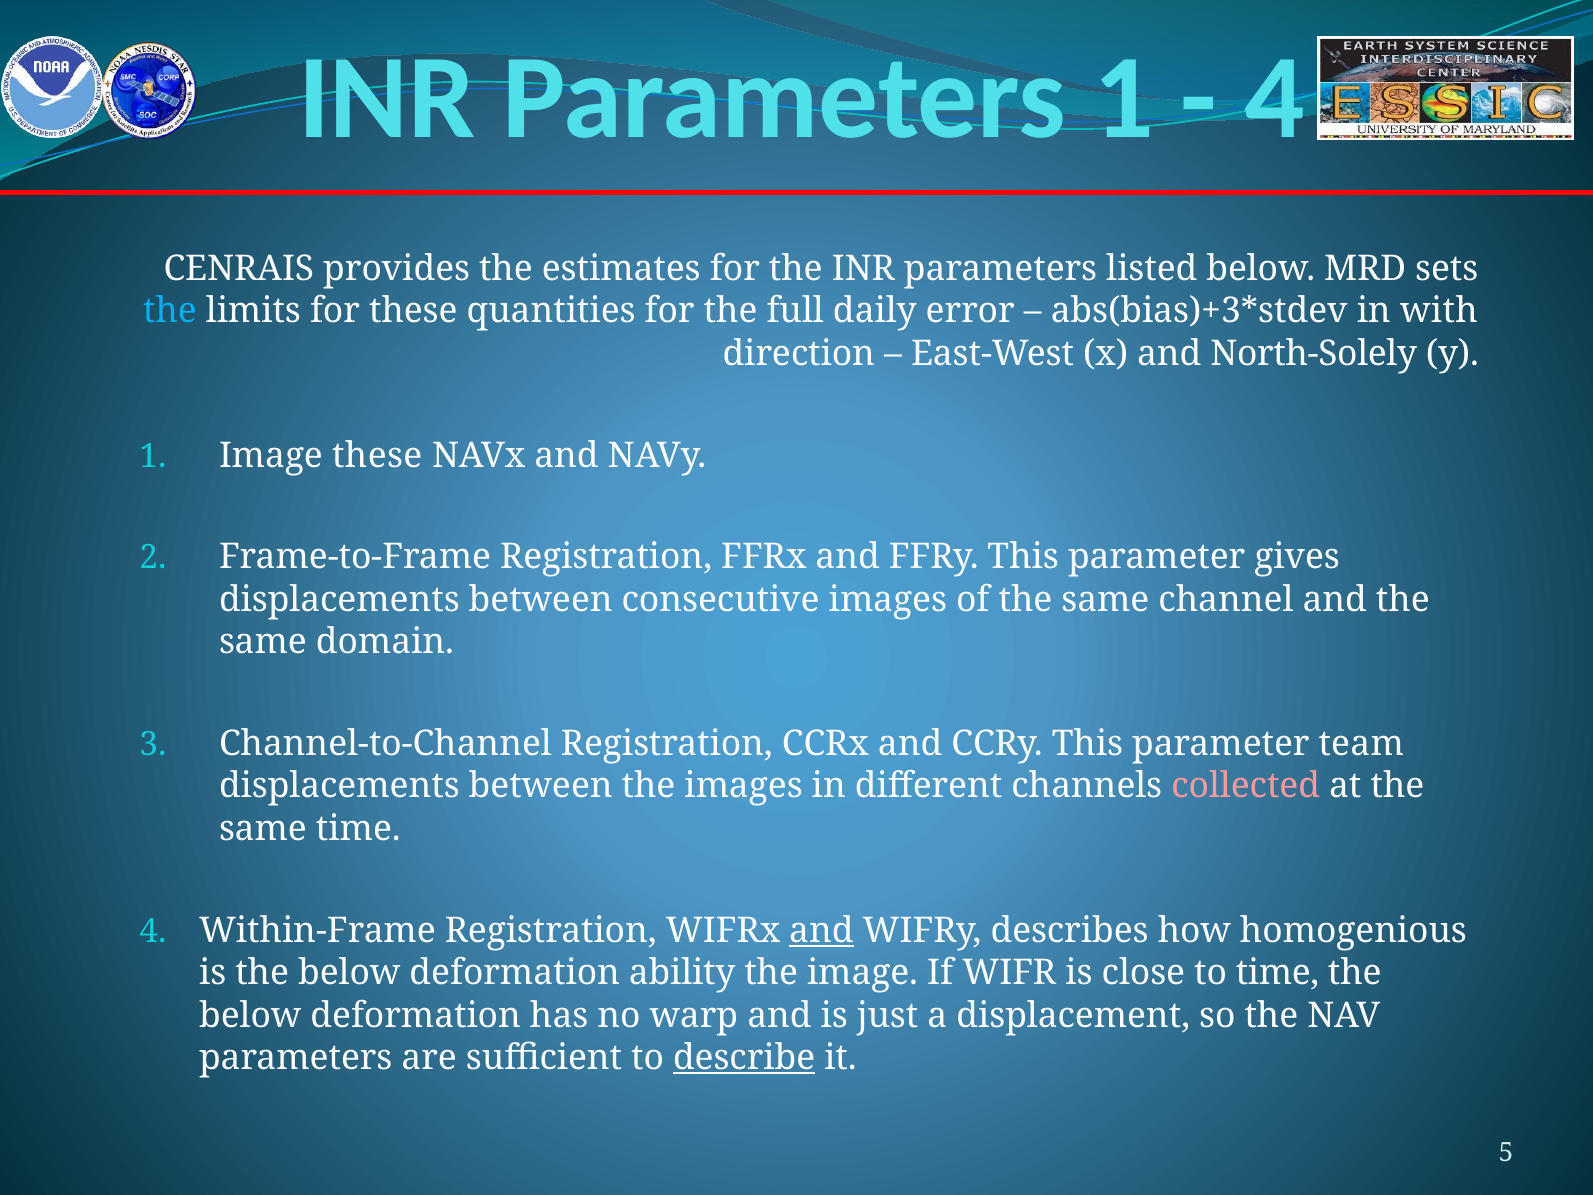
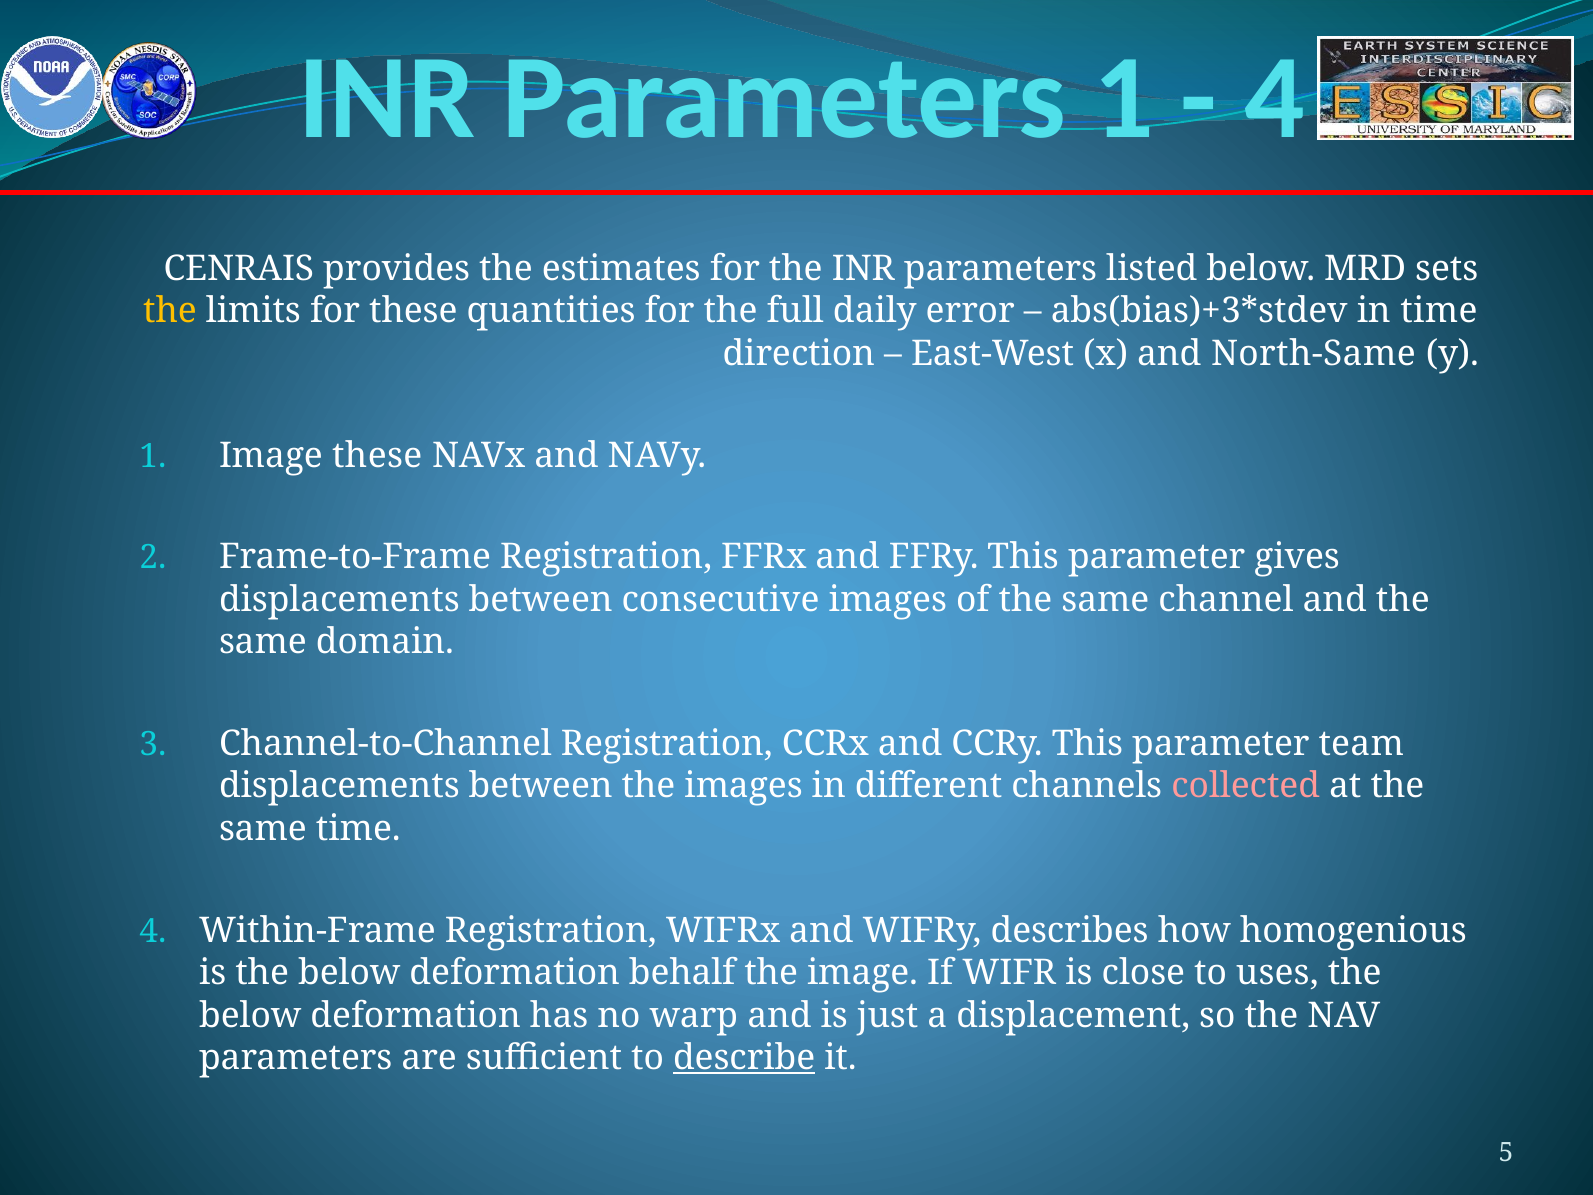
the at (170, 311) colour: light blue -> yellow
in with: with -> time
North-Solely: North-Solely -> North-Same
and at (821, 930) underline: present -> none
ability: ability -> behalf
to time: time -> uses
